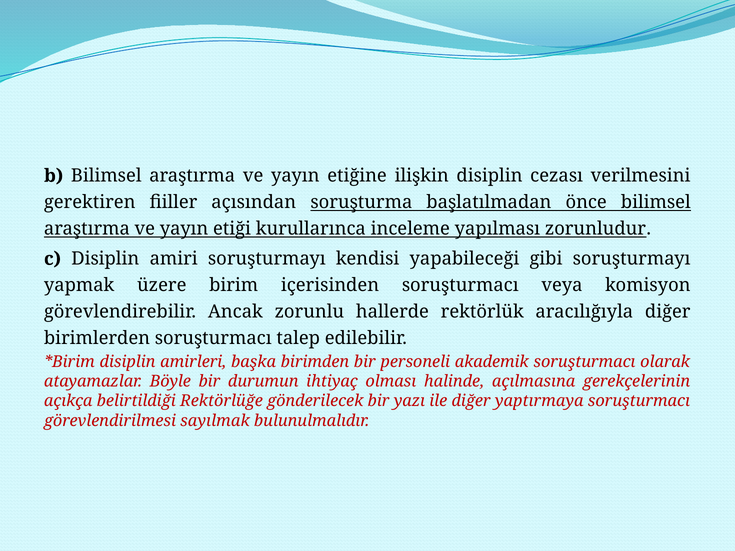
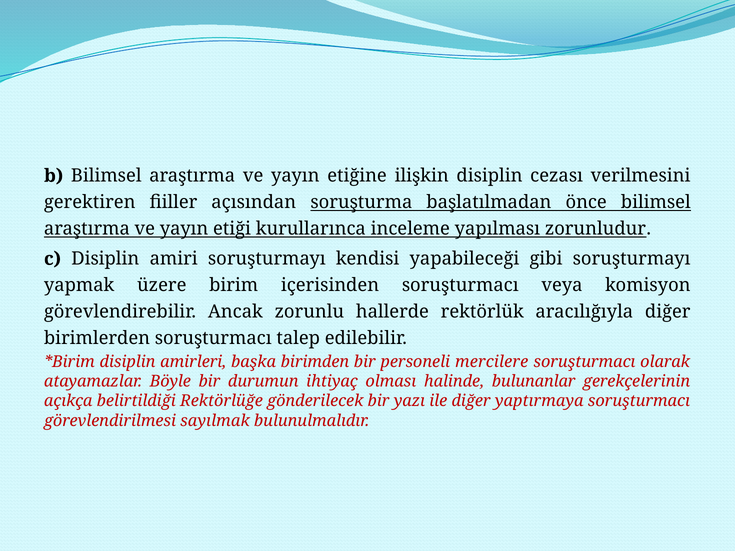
akademik: akademik -> mercilere
açılmasına: açılmasına -> bulunanlar
